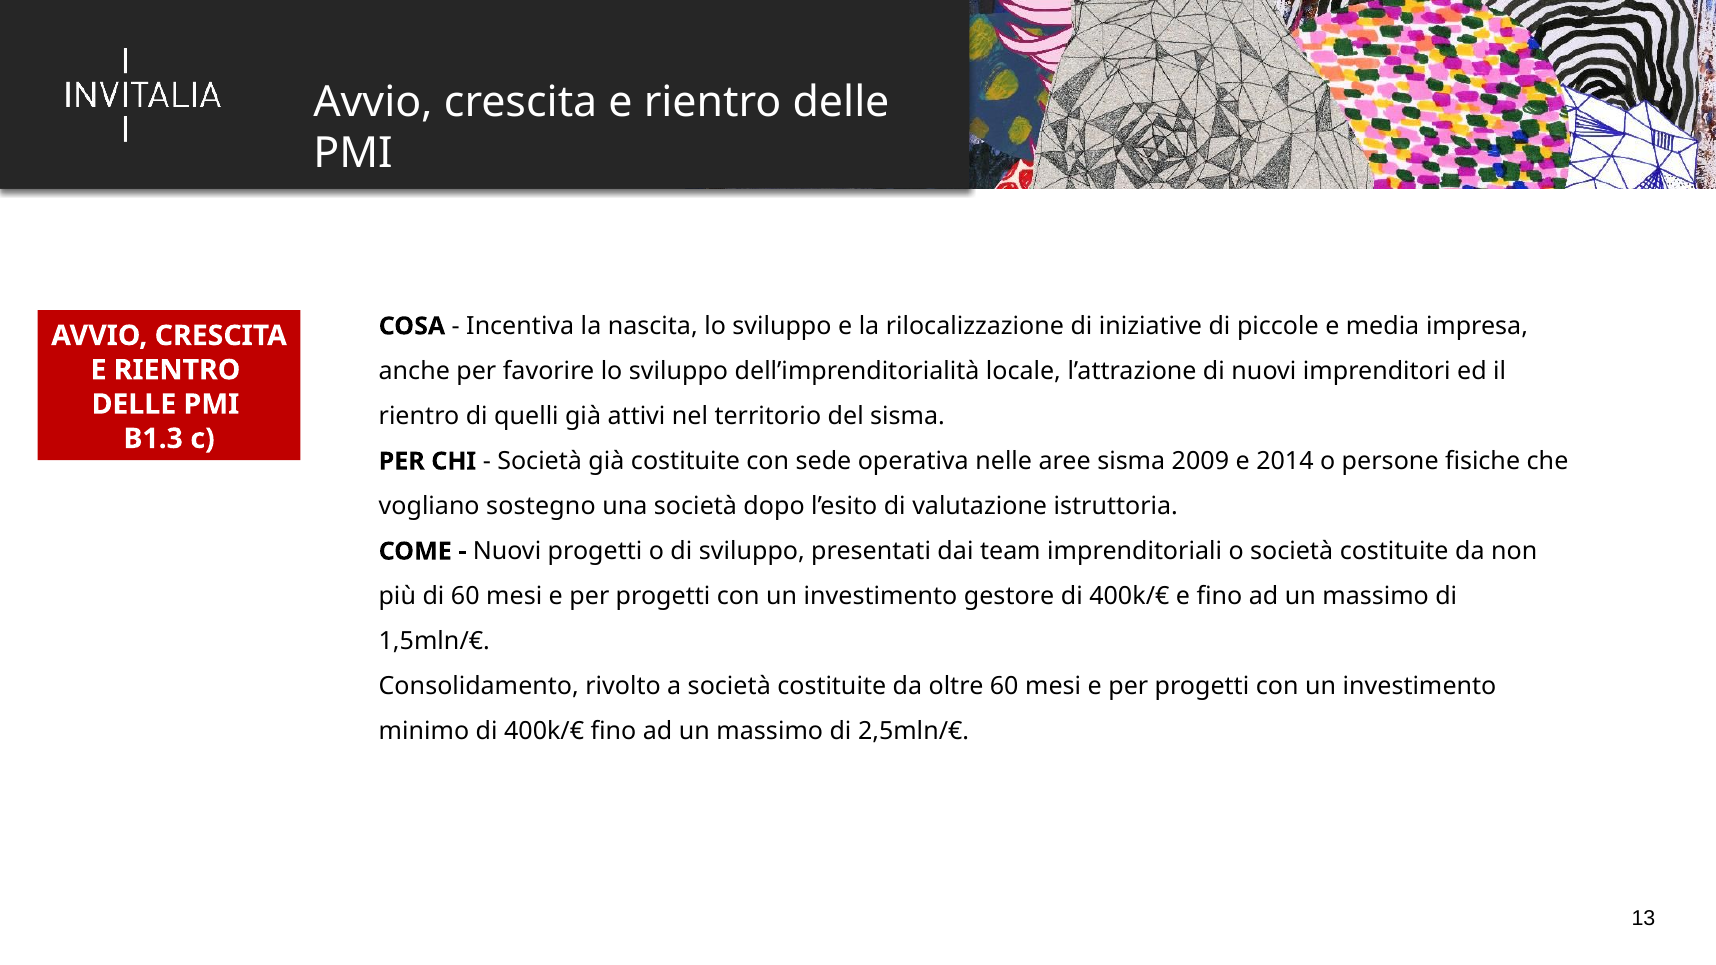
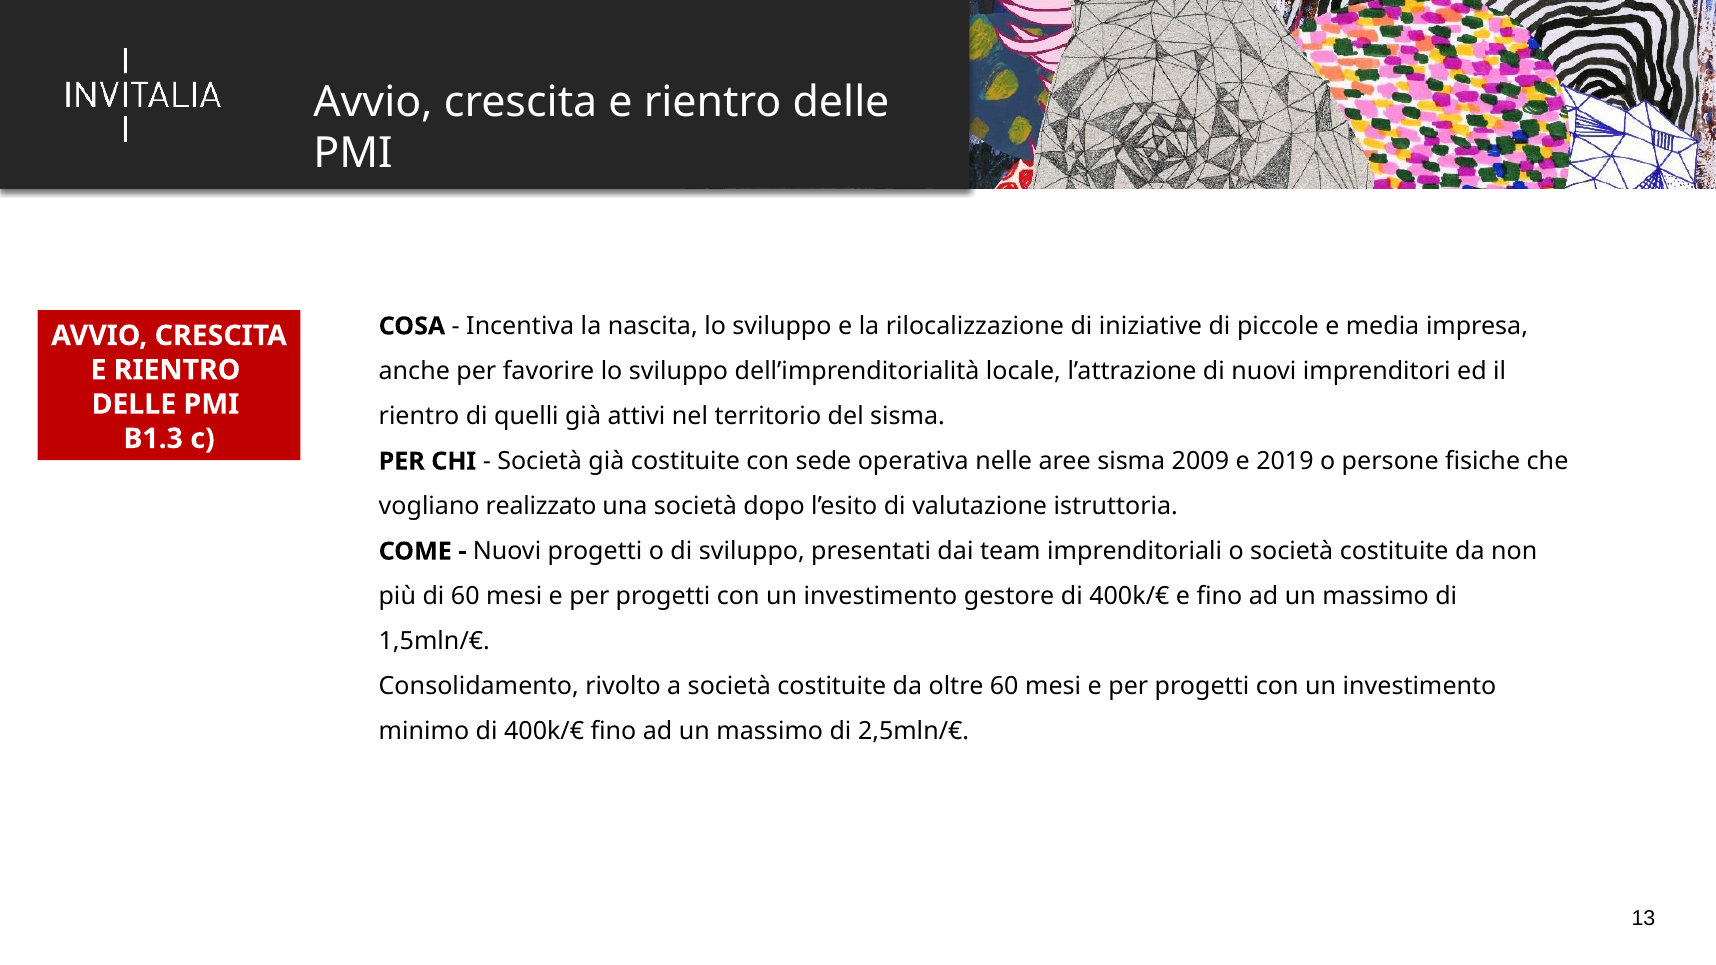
2014: 2014 -> 2019
sostegno: sostegno -> realizzato
